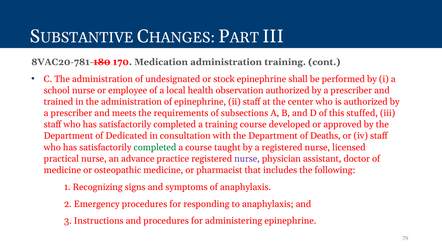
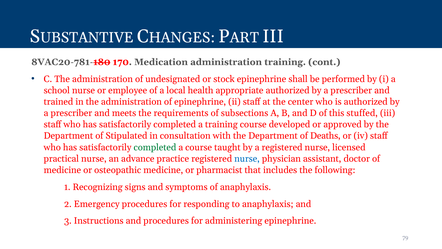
observation: observation -> appropriate
Dedicated: Dedicated -> Stipulated
nurse at (247, 159) colour: purple -> blue
